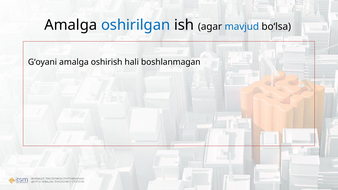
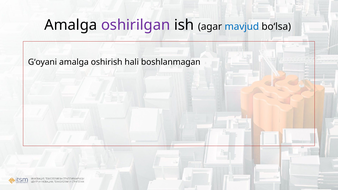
oshirilgan colour: blue -> purple
